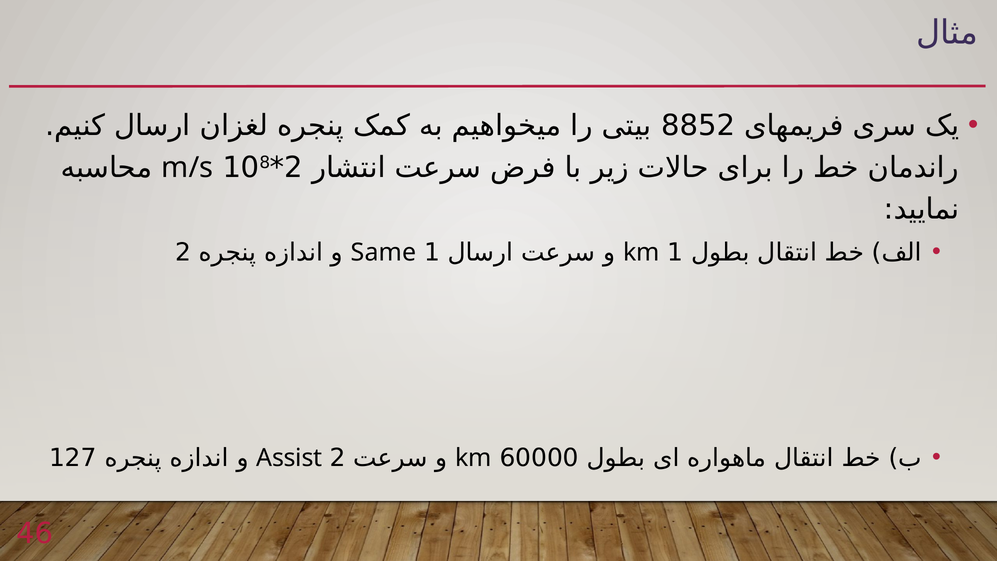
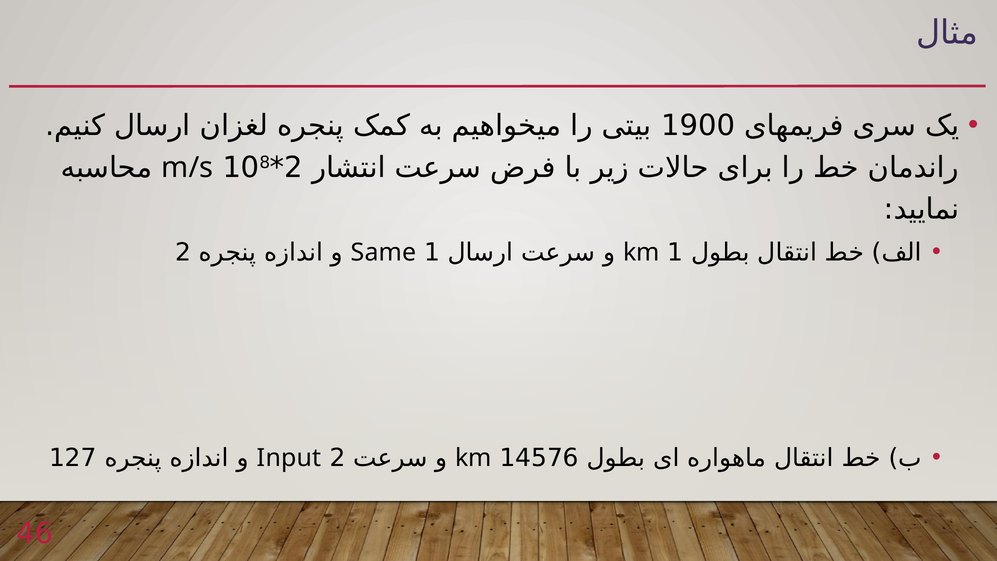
8852: 8852 -> 1900
60000: 60000 -> 14576
Assist: Assist -> Input
